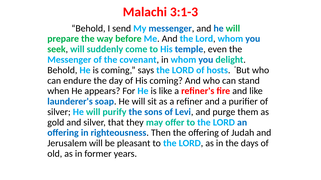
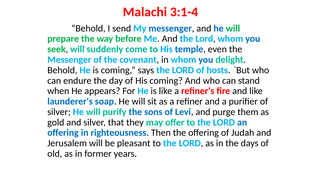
3:1-3: 3:1-3 -> 3:1-4
